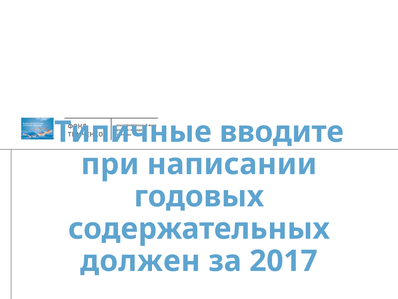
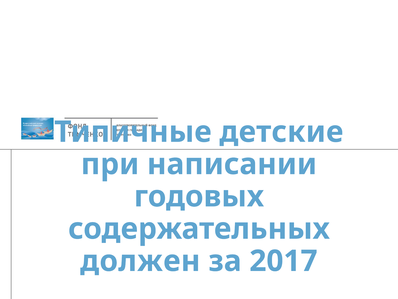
вводите: вводите -> детские
